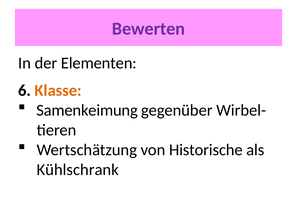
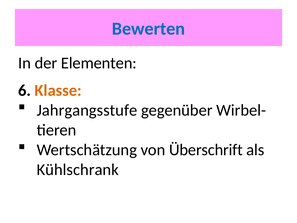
Bewerten colour: purple -> blue
Samenkeimung: Samenkeimung -> Jahrgangsstufe
Historische: Historische -> Überschrift
